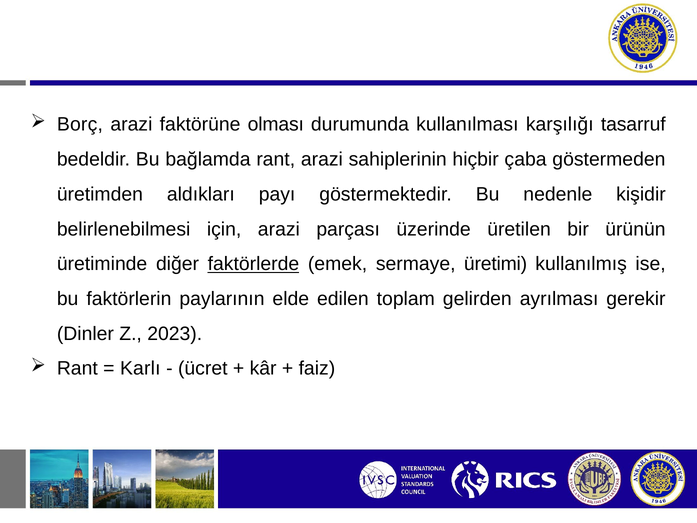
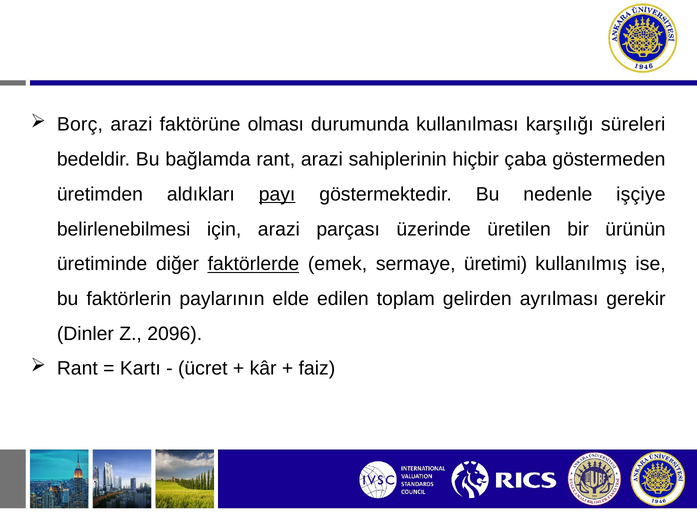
tasarruf: tasarruf -> süreleri
payı underline: none -> present
kişidir: kişidir -> işçiye
2023: 2023 -> 2096
Karlı: Karlı -> Kartı
